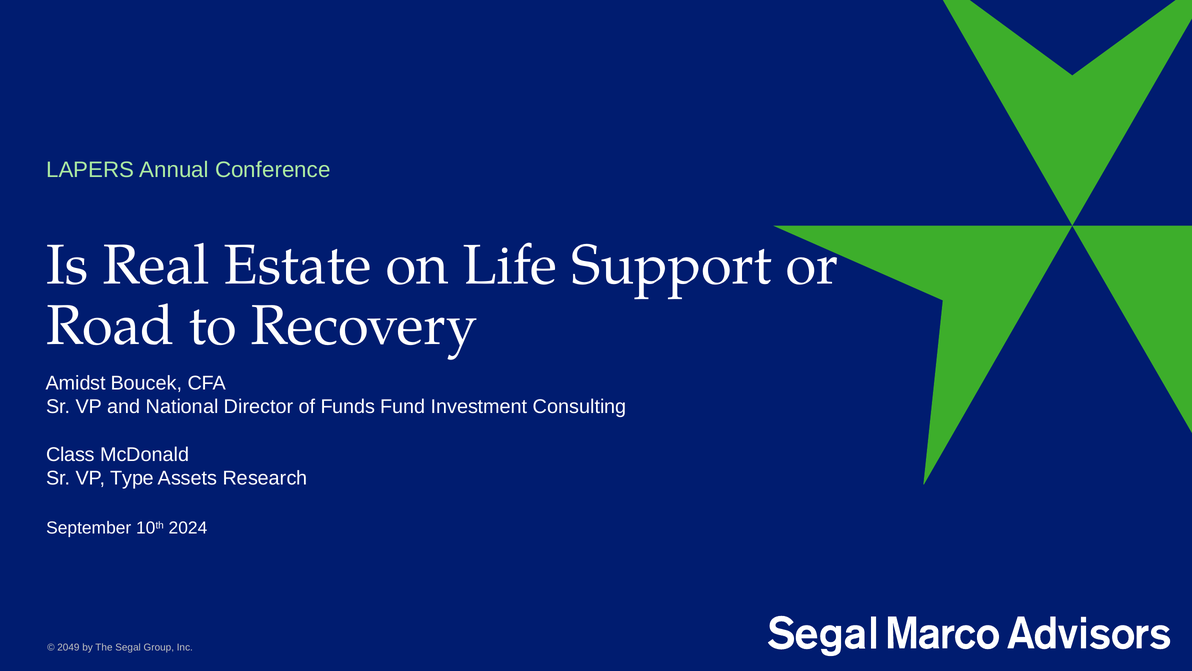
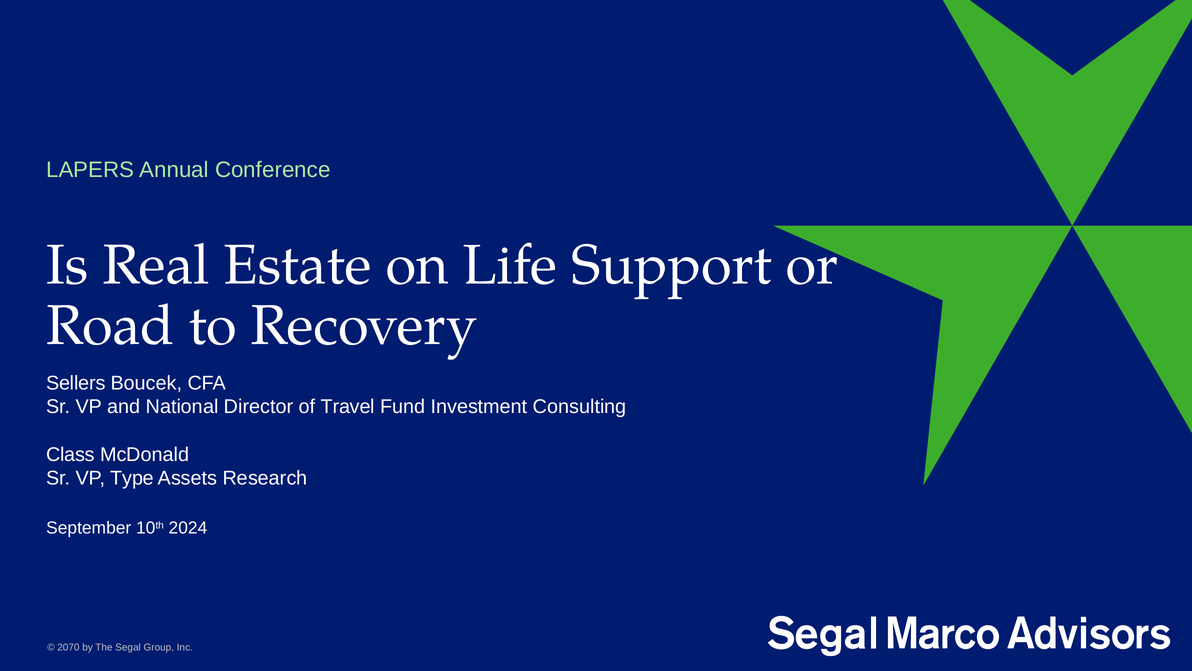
Amidst: Amidst -> Sellers
Funds: Funds -> Travel
2049: 2049 -> 2070
